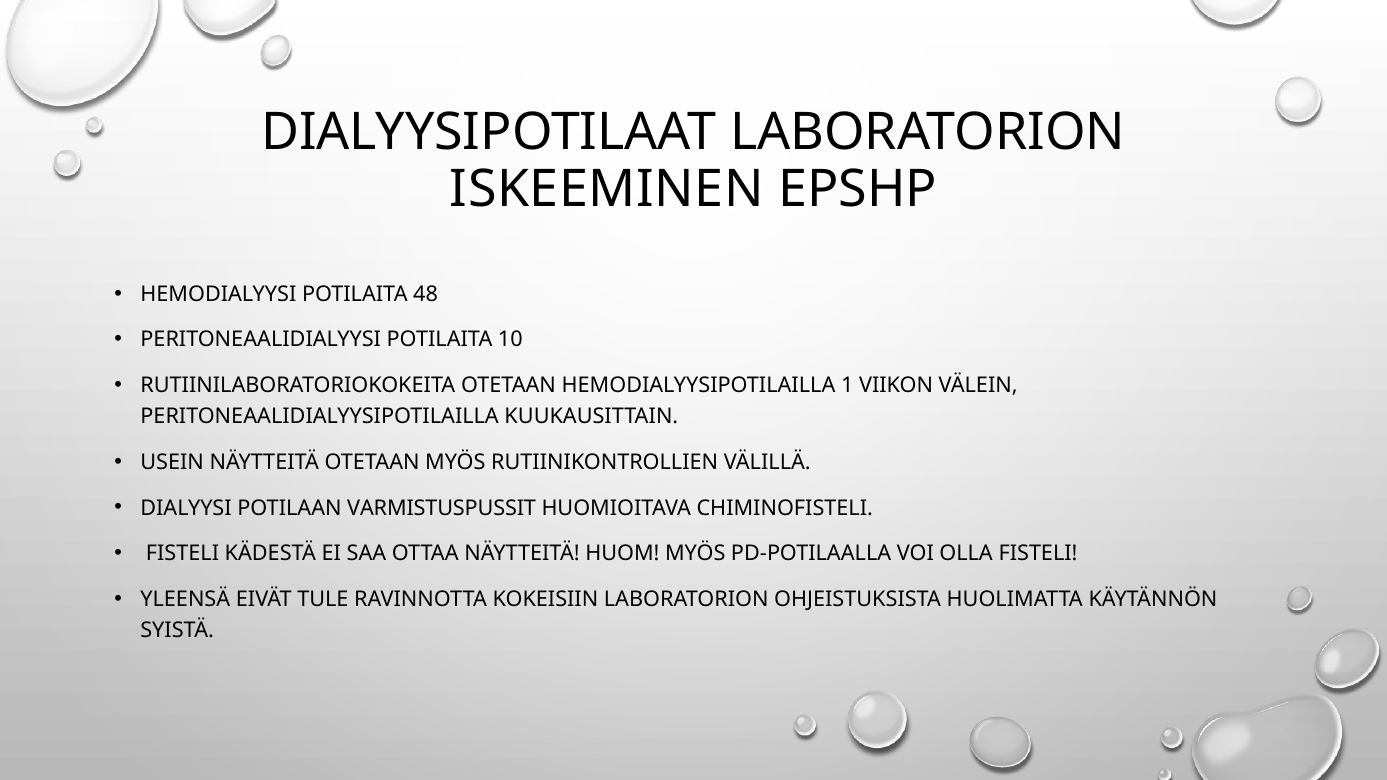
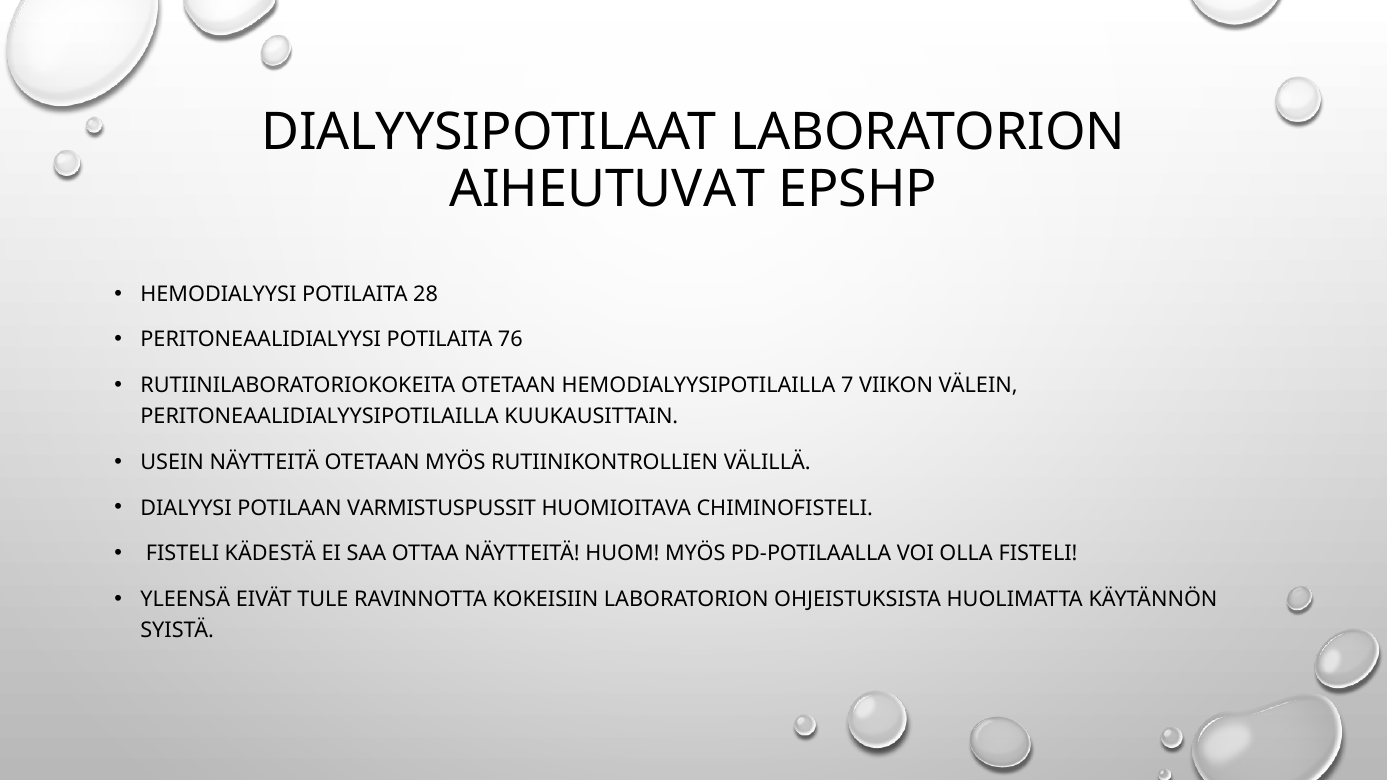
ISKEEMINEN: ISKEEMINEN -> AIHEUTUVAT
48: 48 -> 28
10: 10 -> 76
1: 1 -> 7
